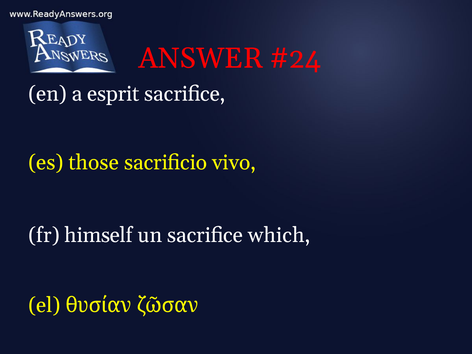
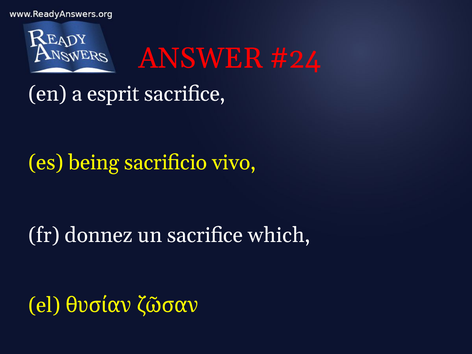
those: those -> being
himself: himself -> donnez
